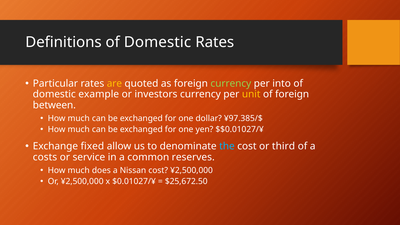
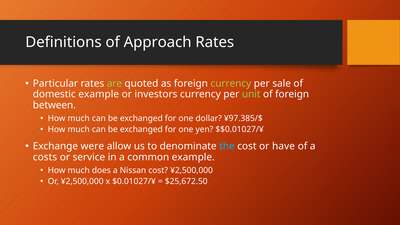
Definitions of Domestic: Domestic -> Approach
are colour: yellow -> light green
into: into -> sale
unit colour: yellow -> light green
fixed: fixed -> were
third: third -> have
common reserves: reserves -> example
